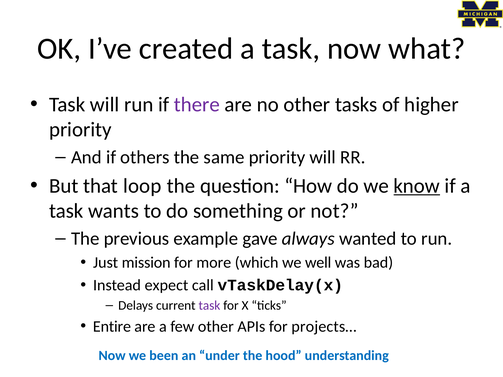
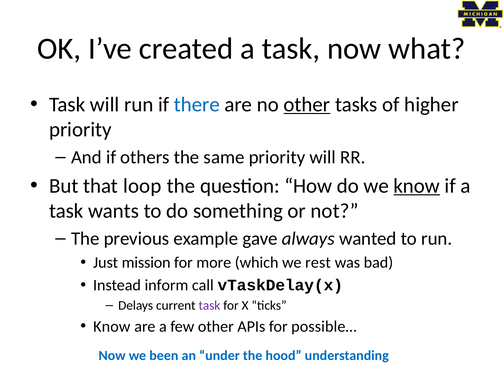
there colour: purple -> blue
other at (307, 105) underline: none -> present
well: well -> rest
expect: expect -> inform
Entire at (112, 327): Entire -> Know
projects…: projects… -> possible…
